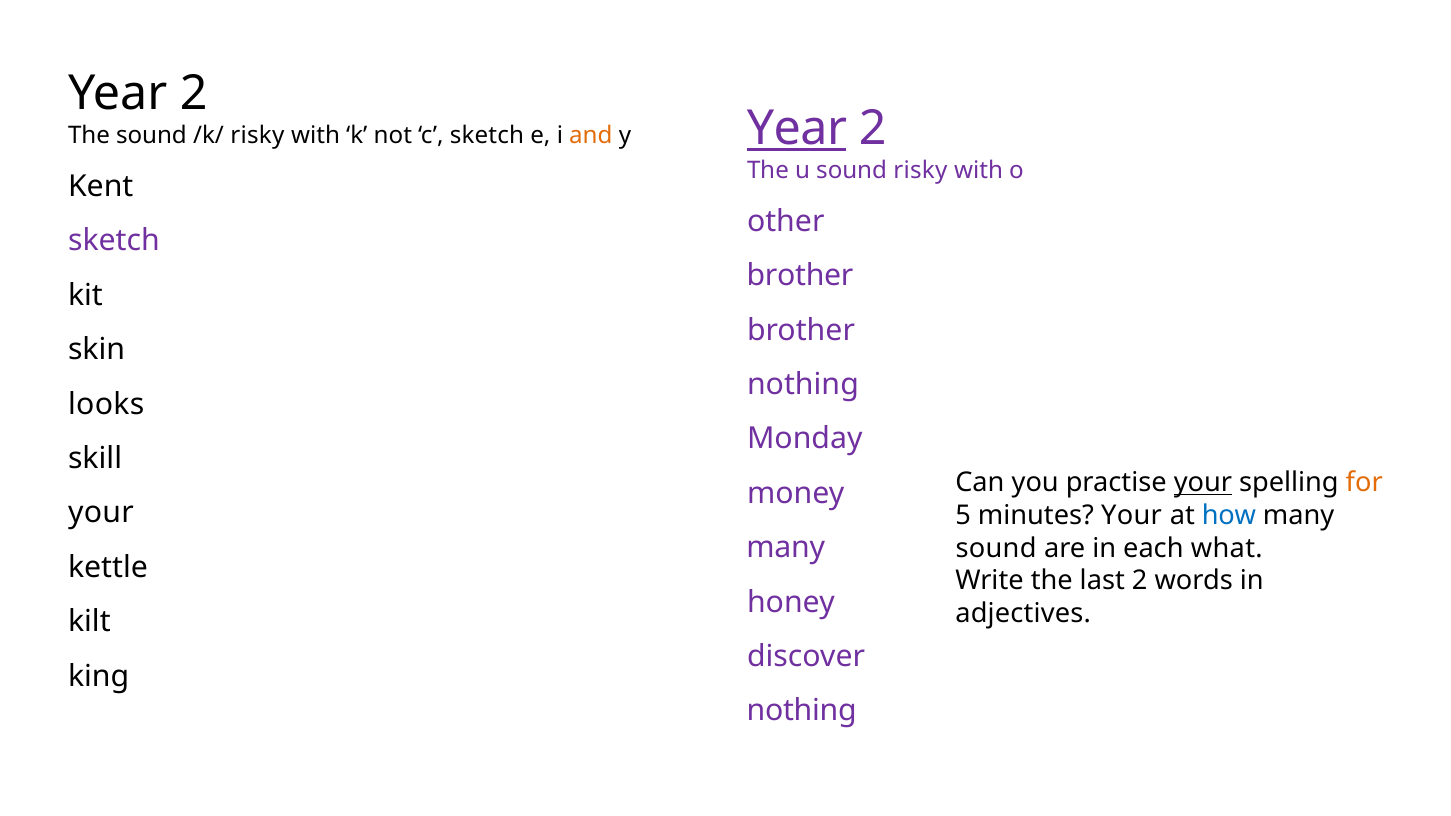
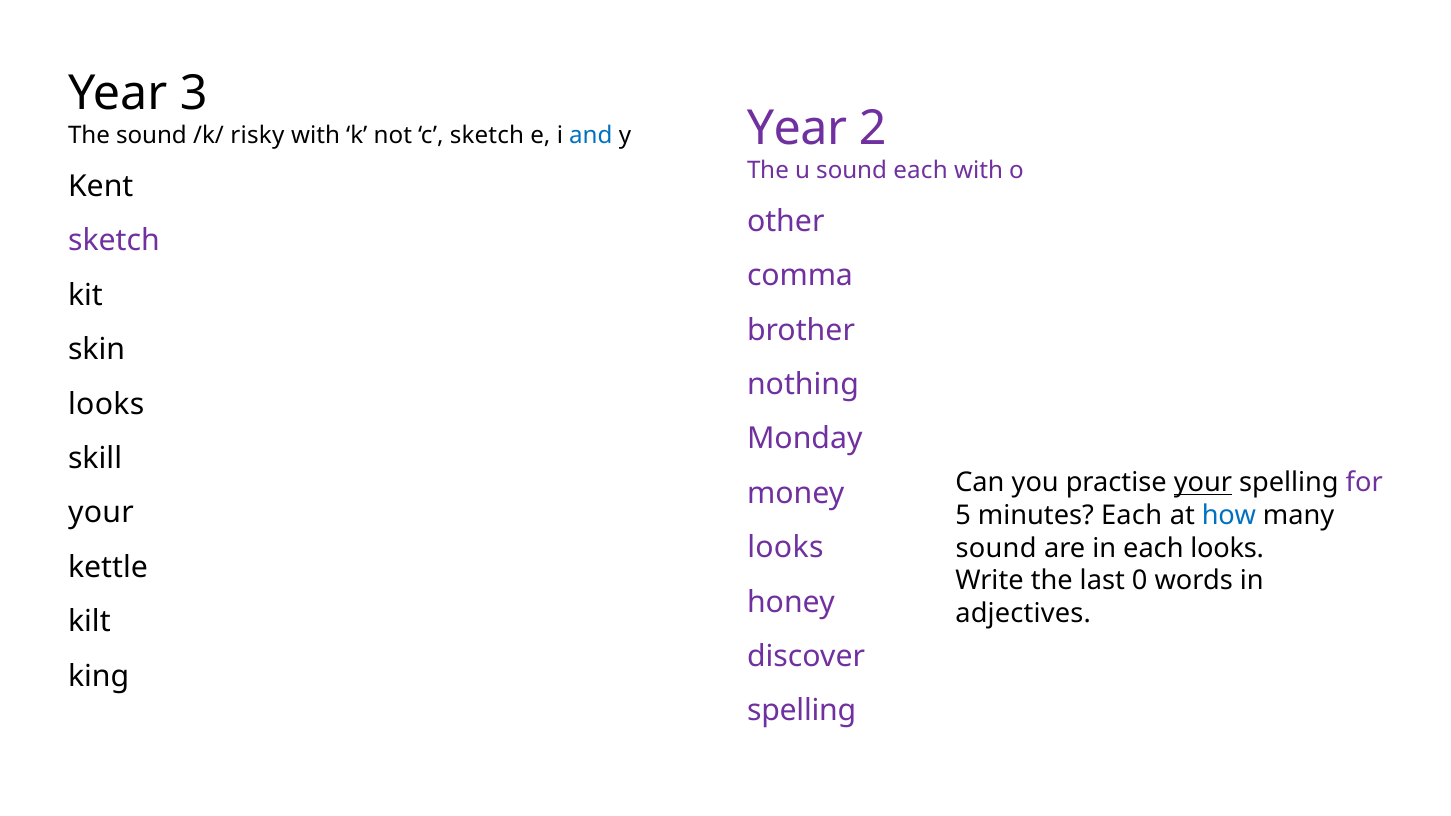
2 at (194, 93): 2 -> 3
Year at (797, 128) underline: present -> none
and colour: orange -> blue
sound risky: risky -> each
brother at (800, 276): brother -> comma
for colour: orange -> purple
minutes Your: Your -> Each
many at (786, 548): many -> looks
each what: what -> looks
last 2: 2 -> 0
nothing at (802, 711): nothing -> spelling
